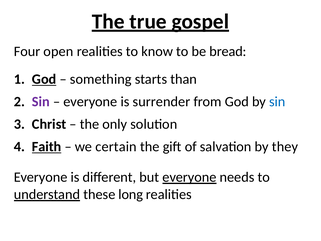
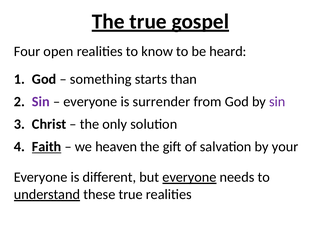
bread: bread -> heard
God at (44, 79) underline: present -> none
sin at (277, 102) colour: blue -> purple
certain: certain -> heaven
they: they -> your
these long: long -> true
